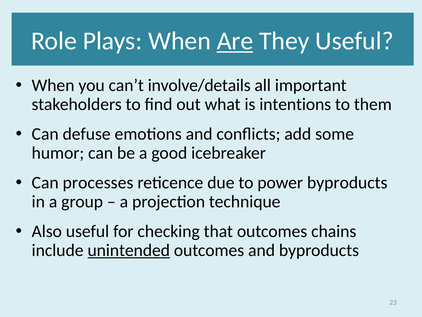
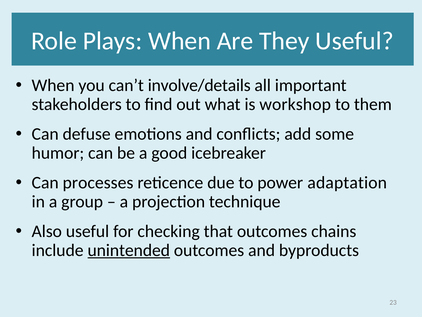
Are underline: present -> none
intentions: intentions -> workshop
power byproducts: byproducts -> adaptation
